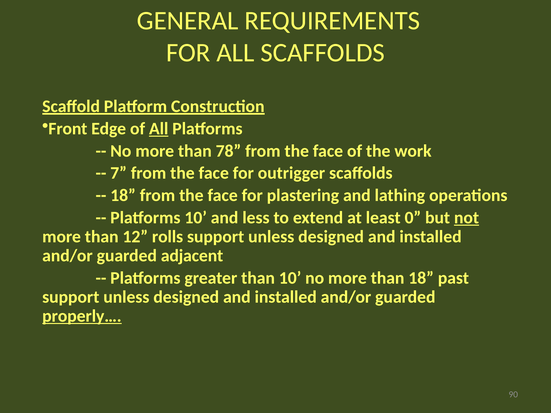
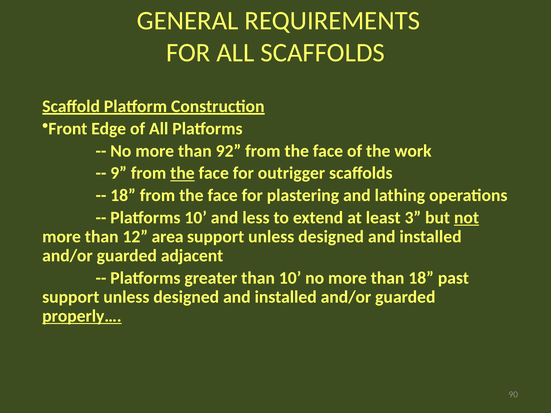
All at (159, 129) underline: present -> none
78: 78 -> 92
7: 7 -> 9
the at (182, 173) underline: none -> present
0: 0 -> 3
rolls: rolls -> area
